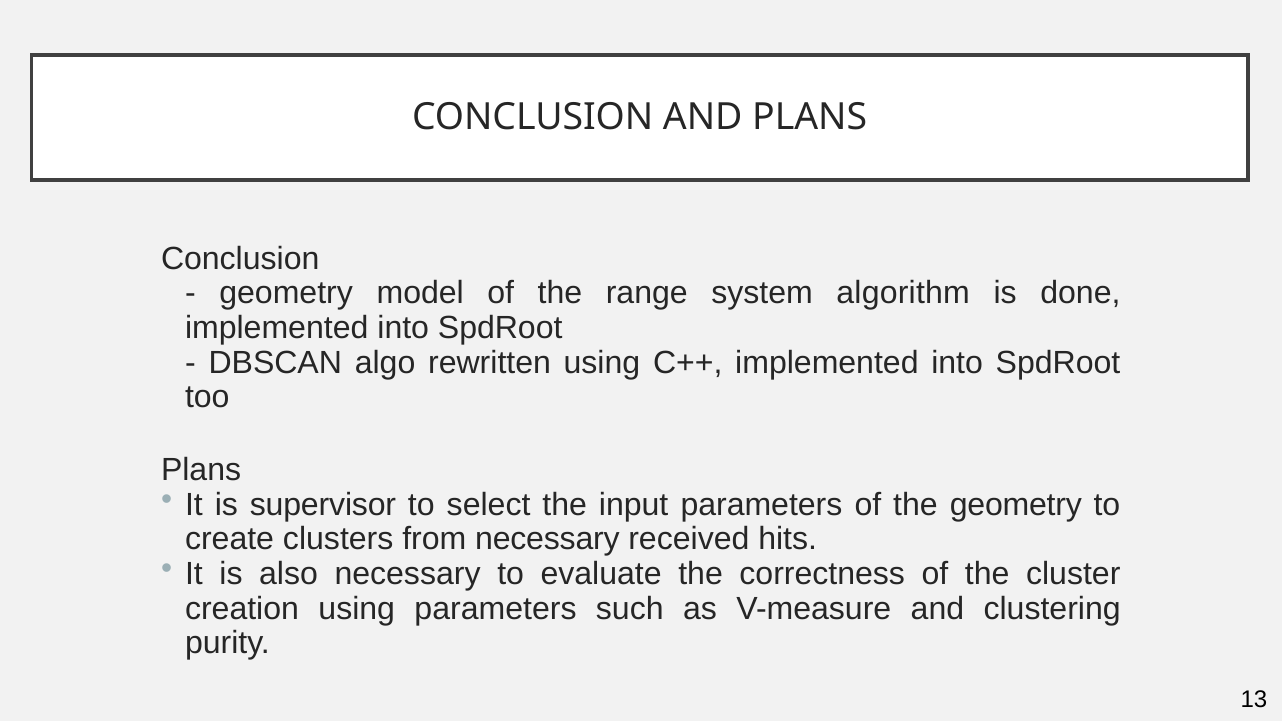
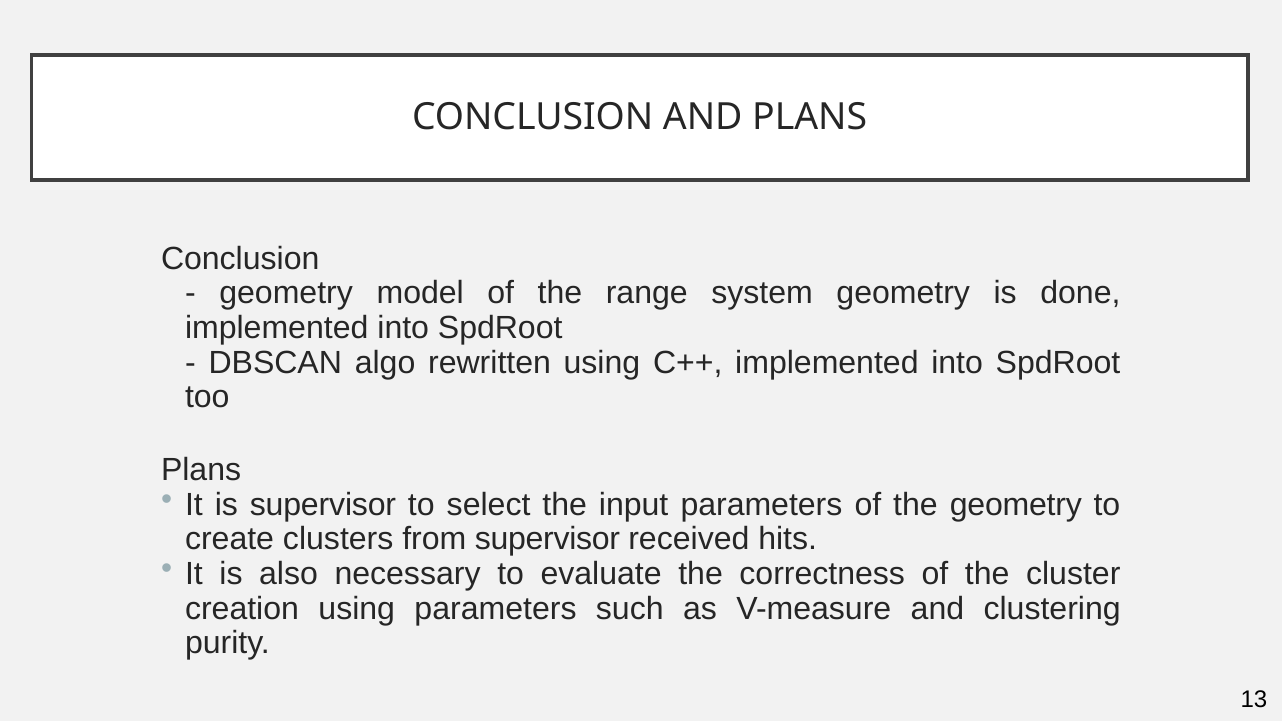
system algorithm: algorithm -> geometry
from necessary: necessary -> supervisor
